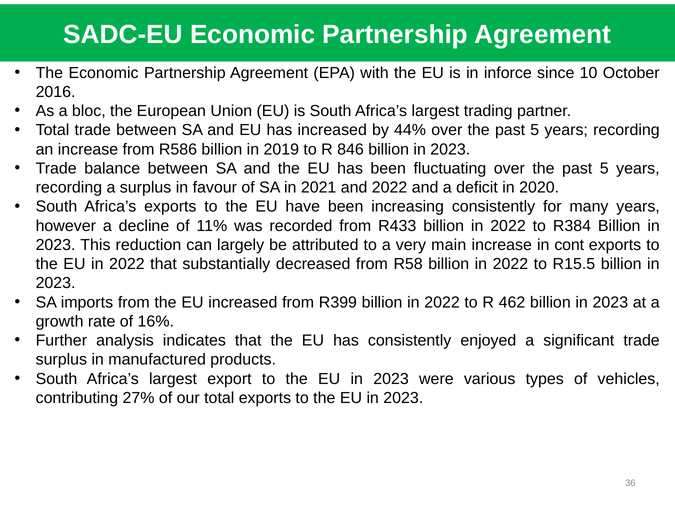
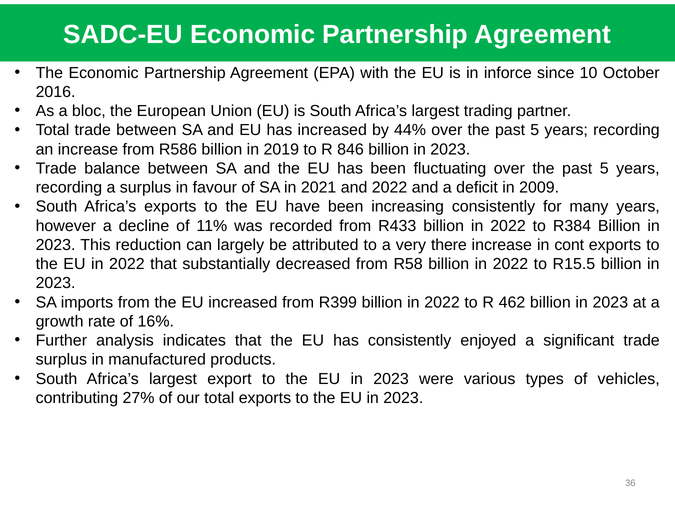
2020: 2020 -> 2009
main: main -> there
